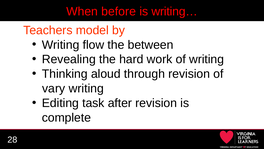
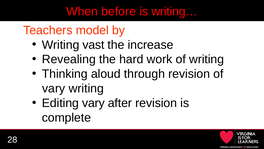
flow: flow -> vast
between: between -> increase
Editing task: task -> vary
